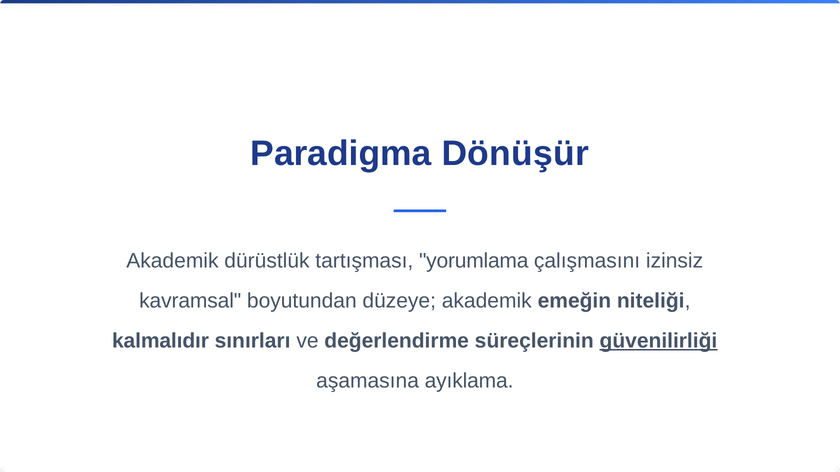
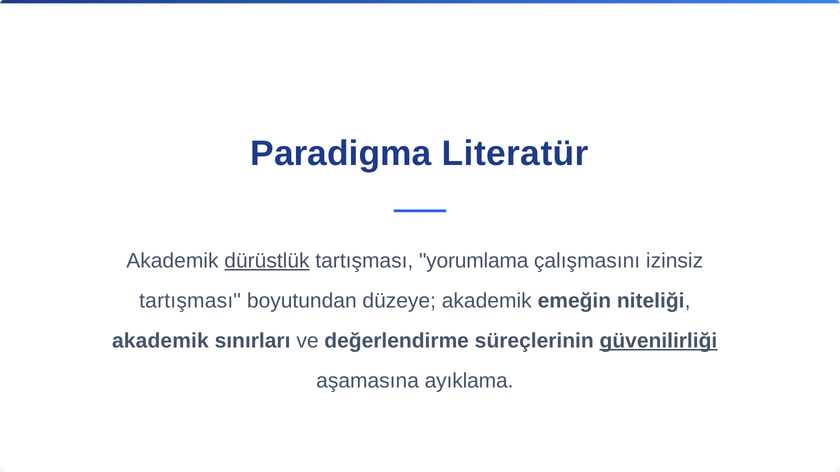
Dönüşür: Dönüşür -> Literatür
dürüstlük underline: none -> present
kavramsal at (190, 301): kavramsal -> tartışması
kalmalıdır at (161, 341): kalmalıdır -> akademik
